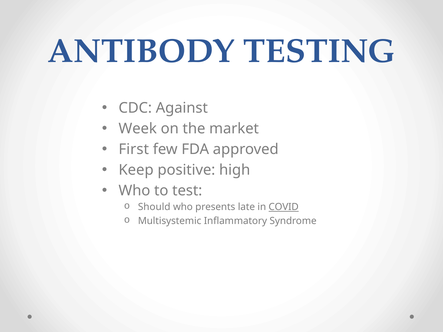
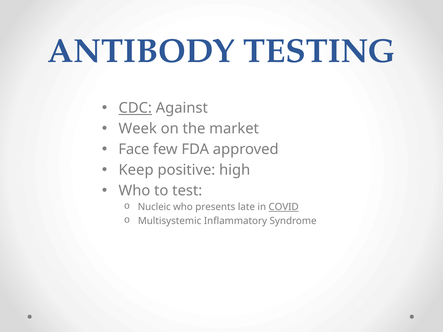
CDC underline: none -> present
First: First -> Face
Should: Should -> Nucleic
